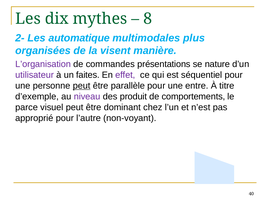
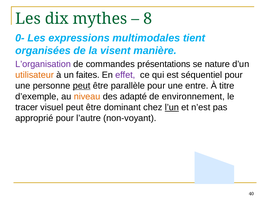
2-: 2- -> 0-
automatique: automatique -> expressions
plus: plus -> tient
utilisateur colour: purple -> orange
niveau colour: purple -> orange
produit: produit -> adapté
comportements: comportements -> environnement
parce: parce -> tracer
l’un underline: none -> present
